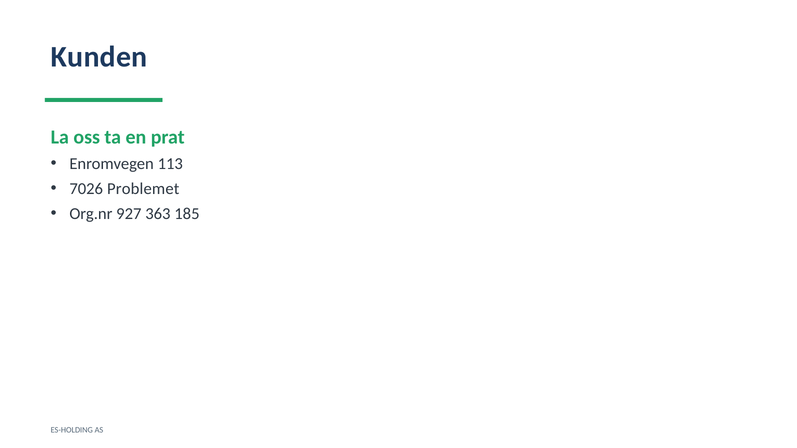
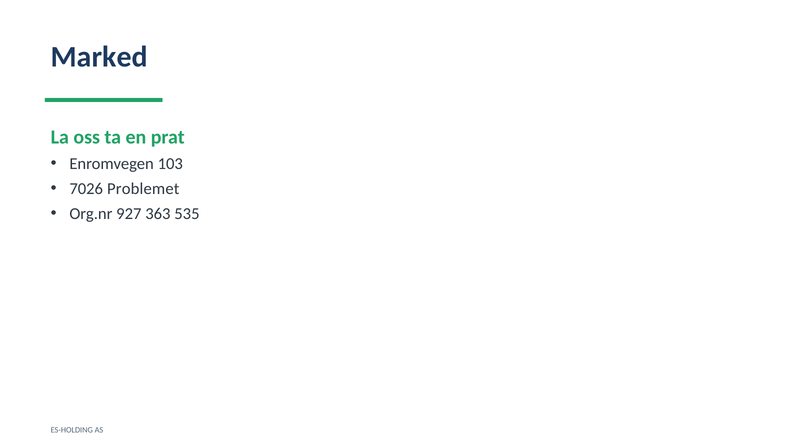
Kunden: Kunden -> Marked
113: 113 -> 103
185: 185 -> 535
